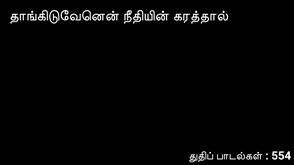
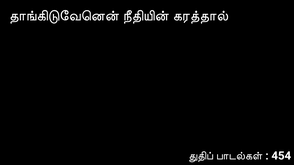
554: 554 -> 454
